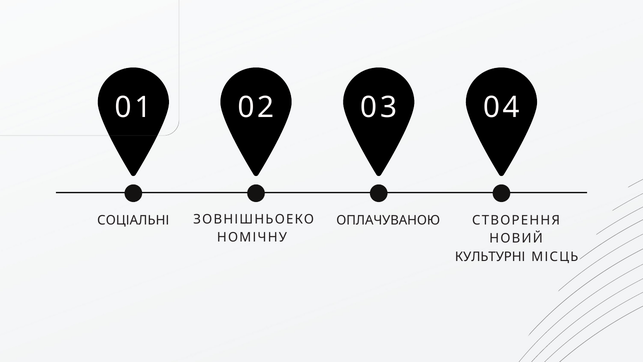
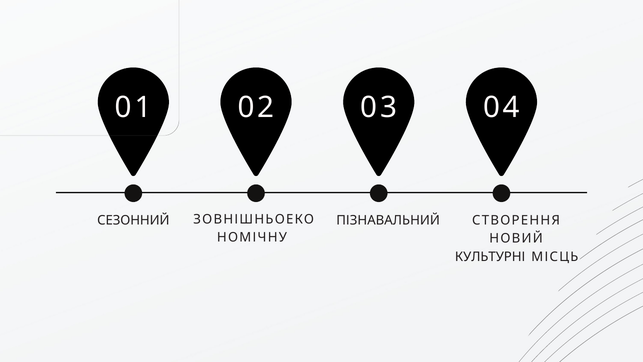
СОЦІАЛЬНІ: СОЦІАЛЬНІ -> СЕЗОННИЙ
ОПЛАЧУВАНОЮ: ОПЛАЧУВАНОЮ -> ПІЗНАВАЛЬНИЙ
